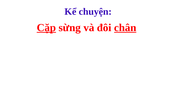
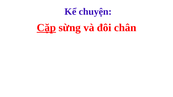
chân underline: present -> none
